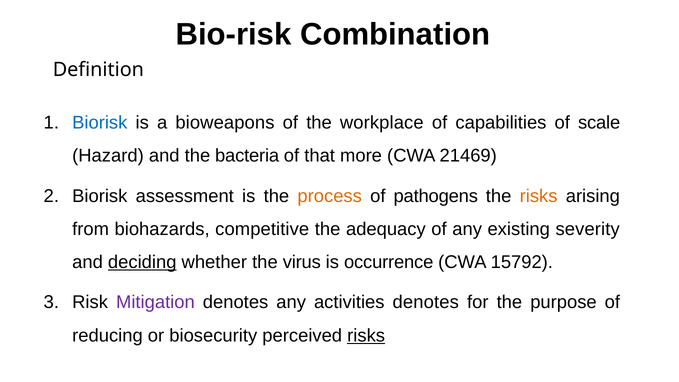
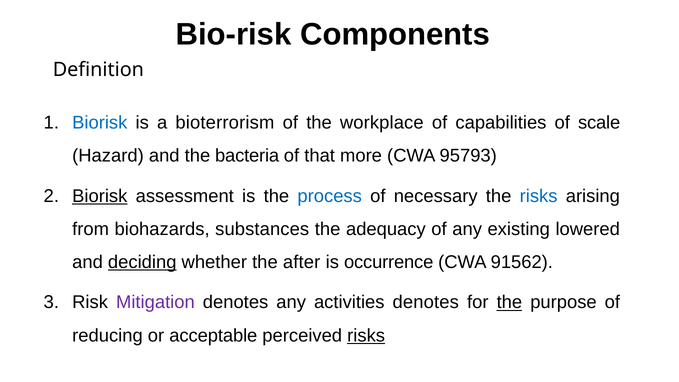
Combination: Combination -> Components
bioweapons: bioweapons -> bioterrorism
21469: 21469 -> 95793
Biorisk at (100, 196) underline: none -> present
process colour: orange -> blue
pathogens: pathogens -> necessary
risks at (539, 196) colour: orange -> blue
competitive: competitive -> substances
severity: severity -> lowered
virus: virus -> after
15792: 15792 -> 91562
the at (509, 302) underline: none -> present
biosecurity: biosecurity -> acceptable
